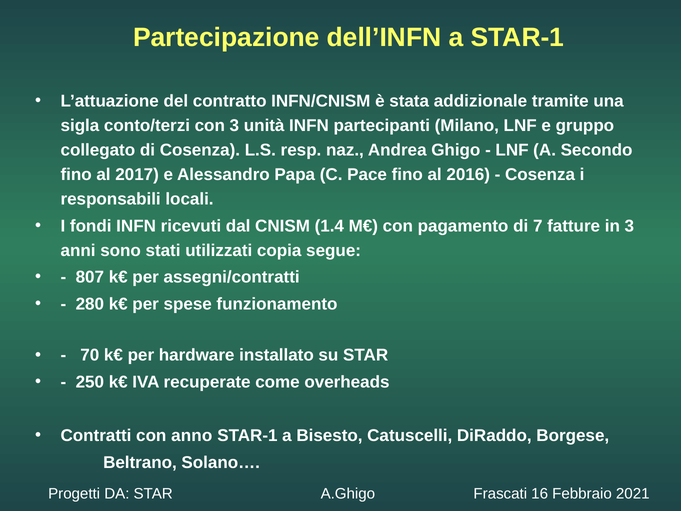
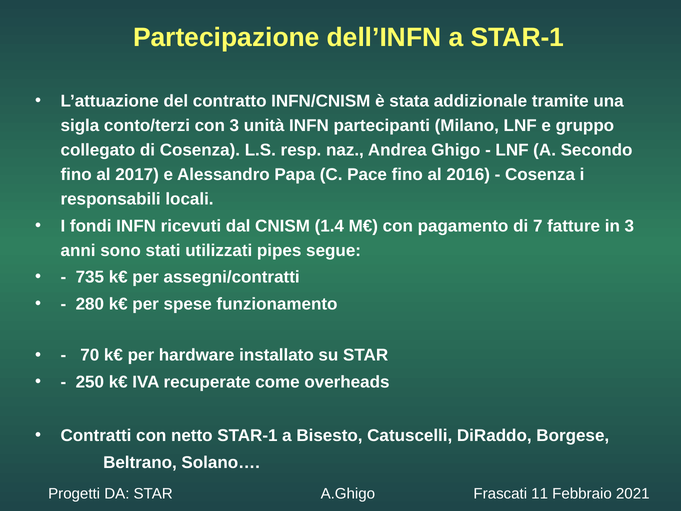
copia: copia -> pipes
807: 807 -> 735
anno: anno -> netto
16: 16 -> 11
